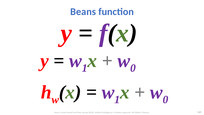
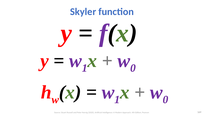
Beans: Beans -> Skyler
